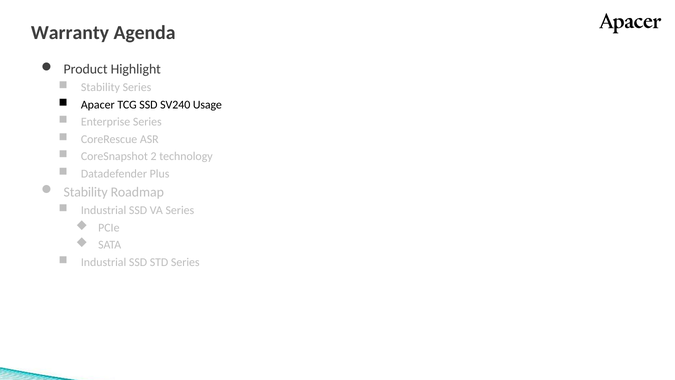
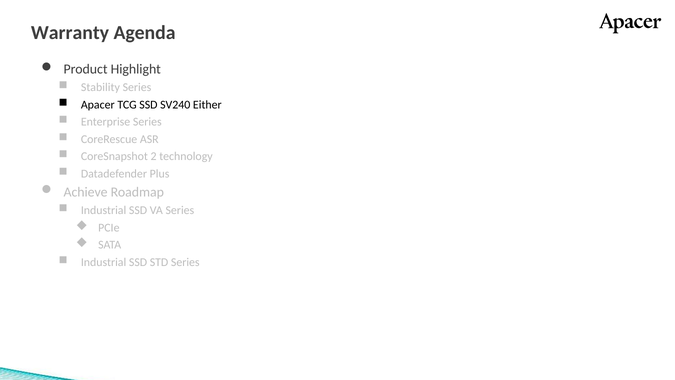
Usage: Usage -> Either
Stability at (86, 192): Stability -> Achieve
